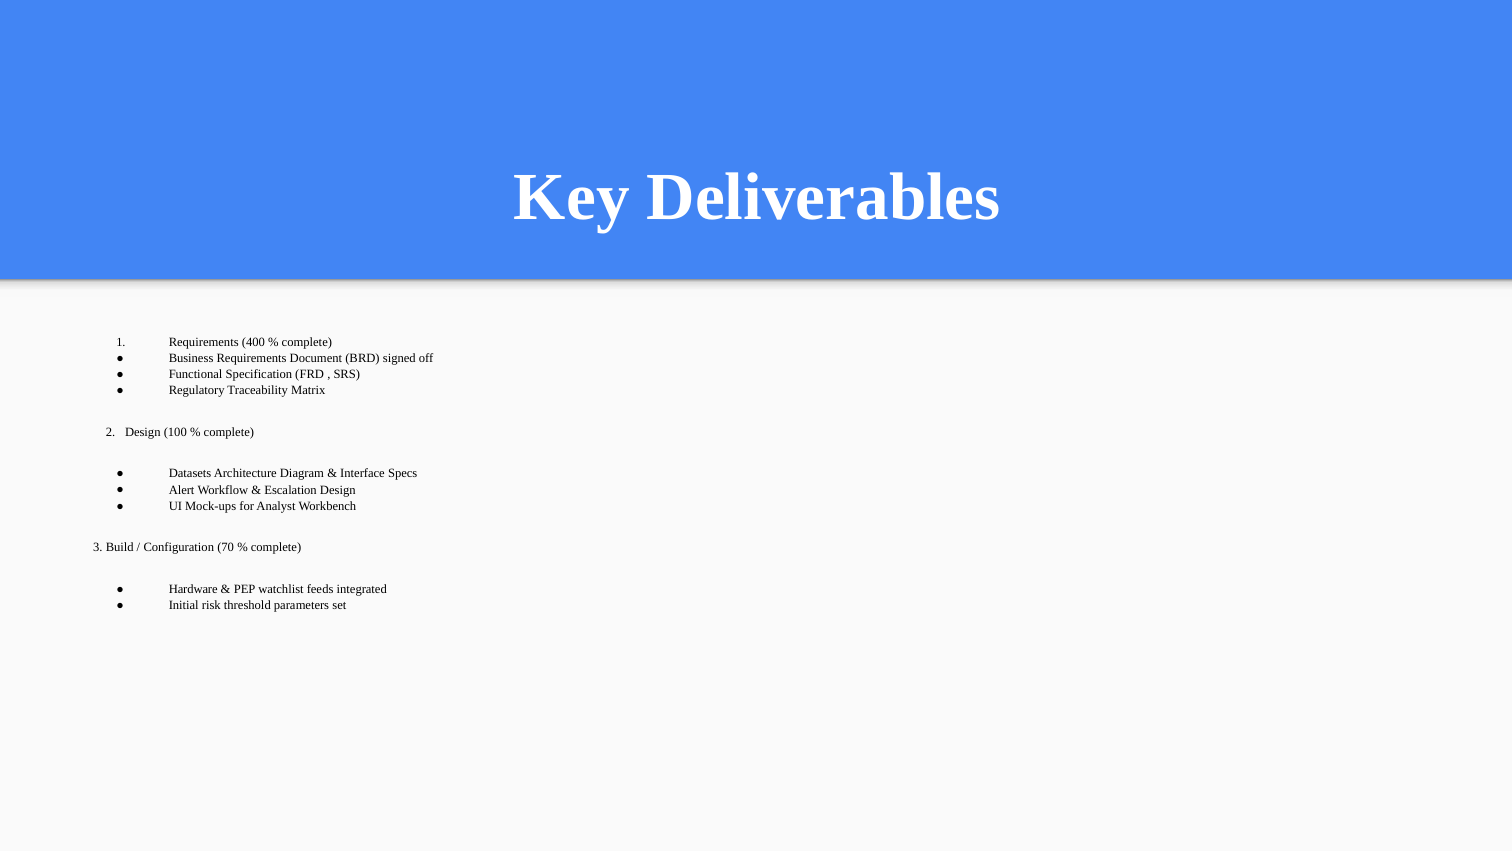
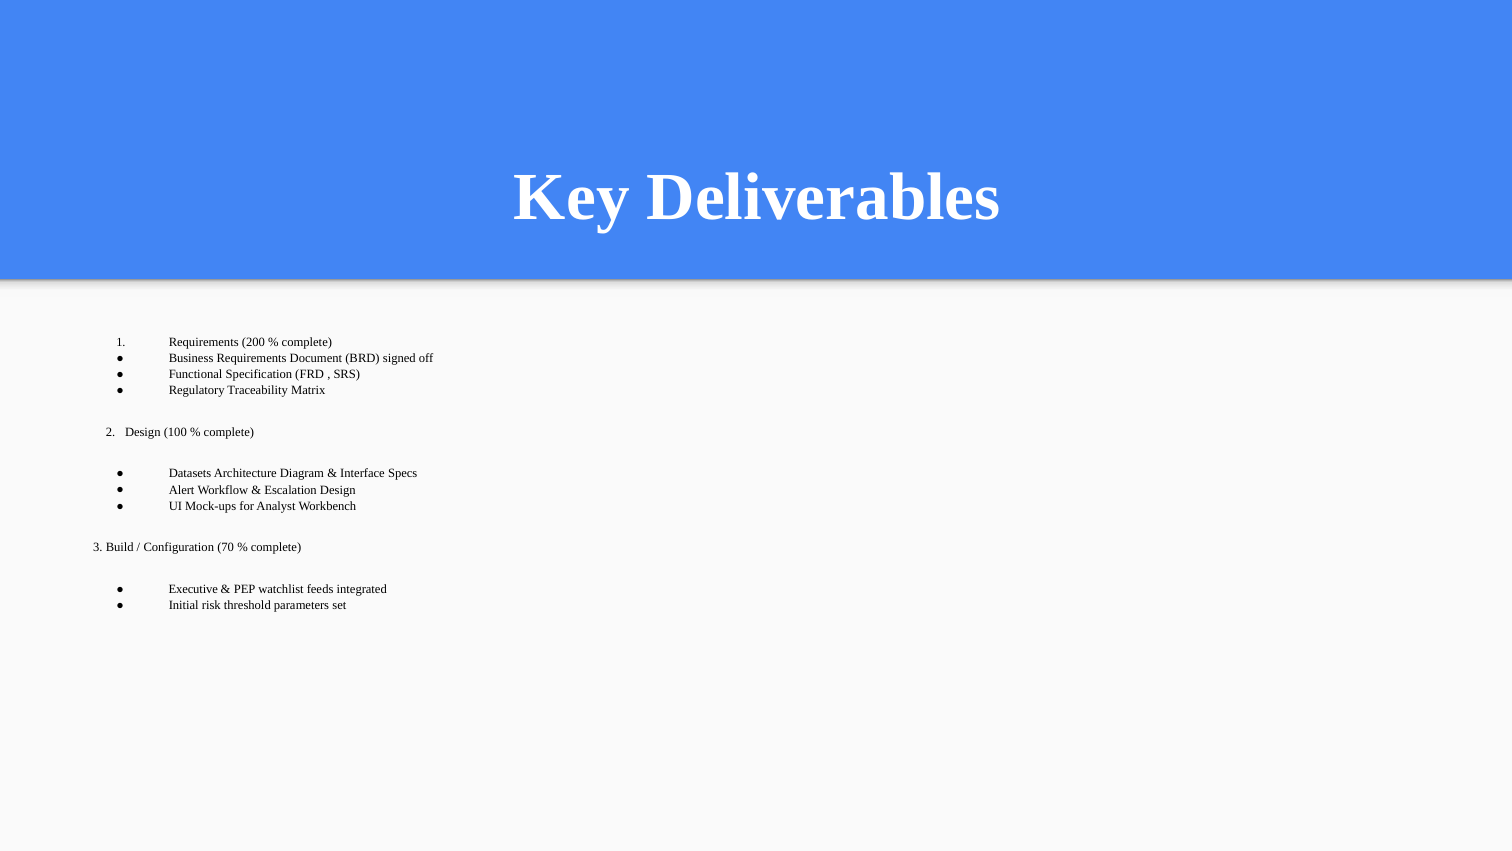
400: 400 -> 200
Hardware: Hardware -> Executive
